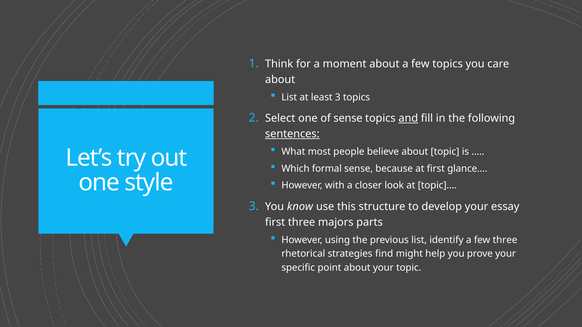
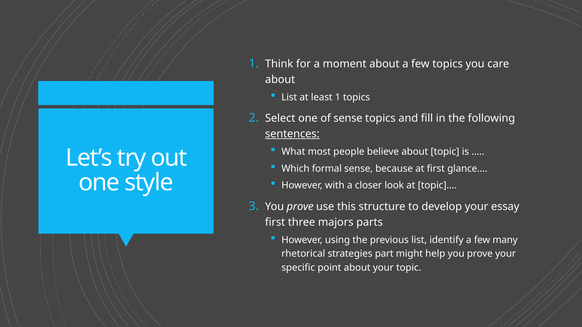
least 3: 3 -> 1
and underline: present -> none
know at (300, 207): know -> prove
few three: three -> many
find: find -> part
